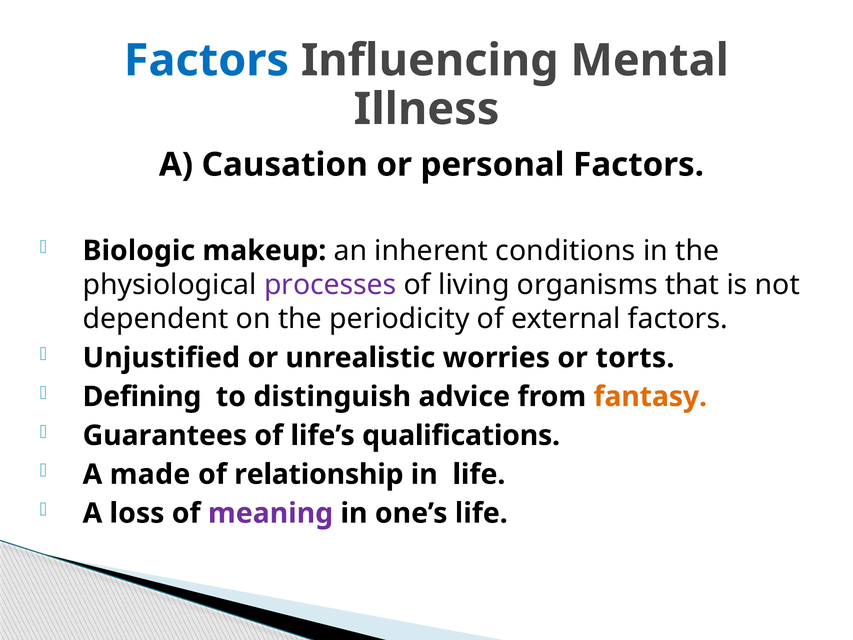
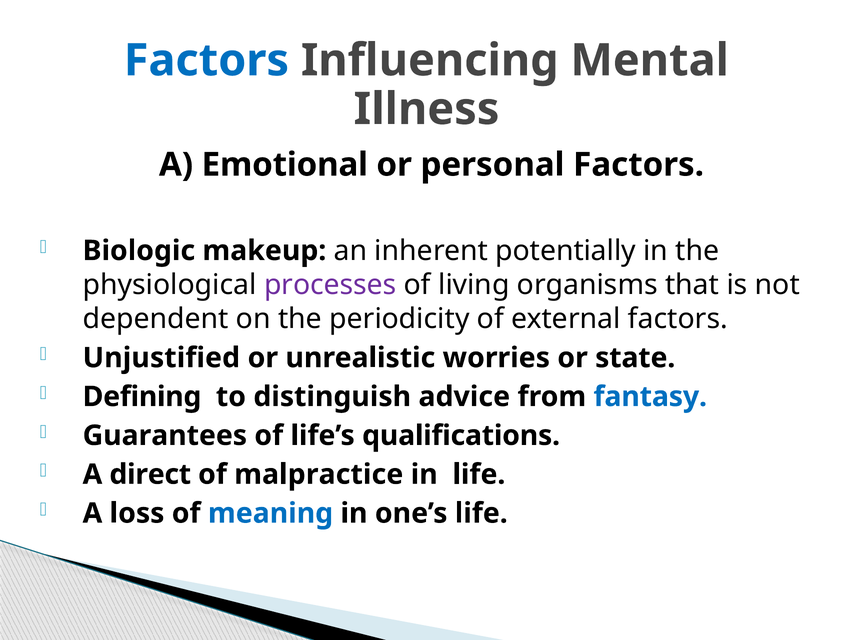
Causation: Causation -> Emotional
conditions: conditions -> potentially
torts: torts -> state
fantasy colour: orange -> blue
made: made -> direct
relationship: relationship -> malpractice
meaning colour: purple -> blue
